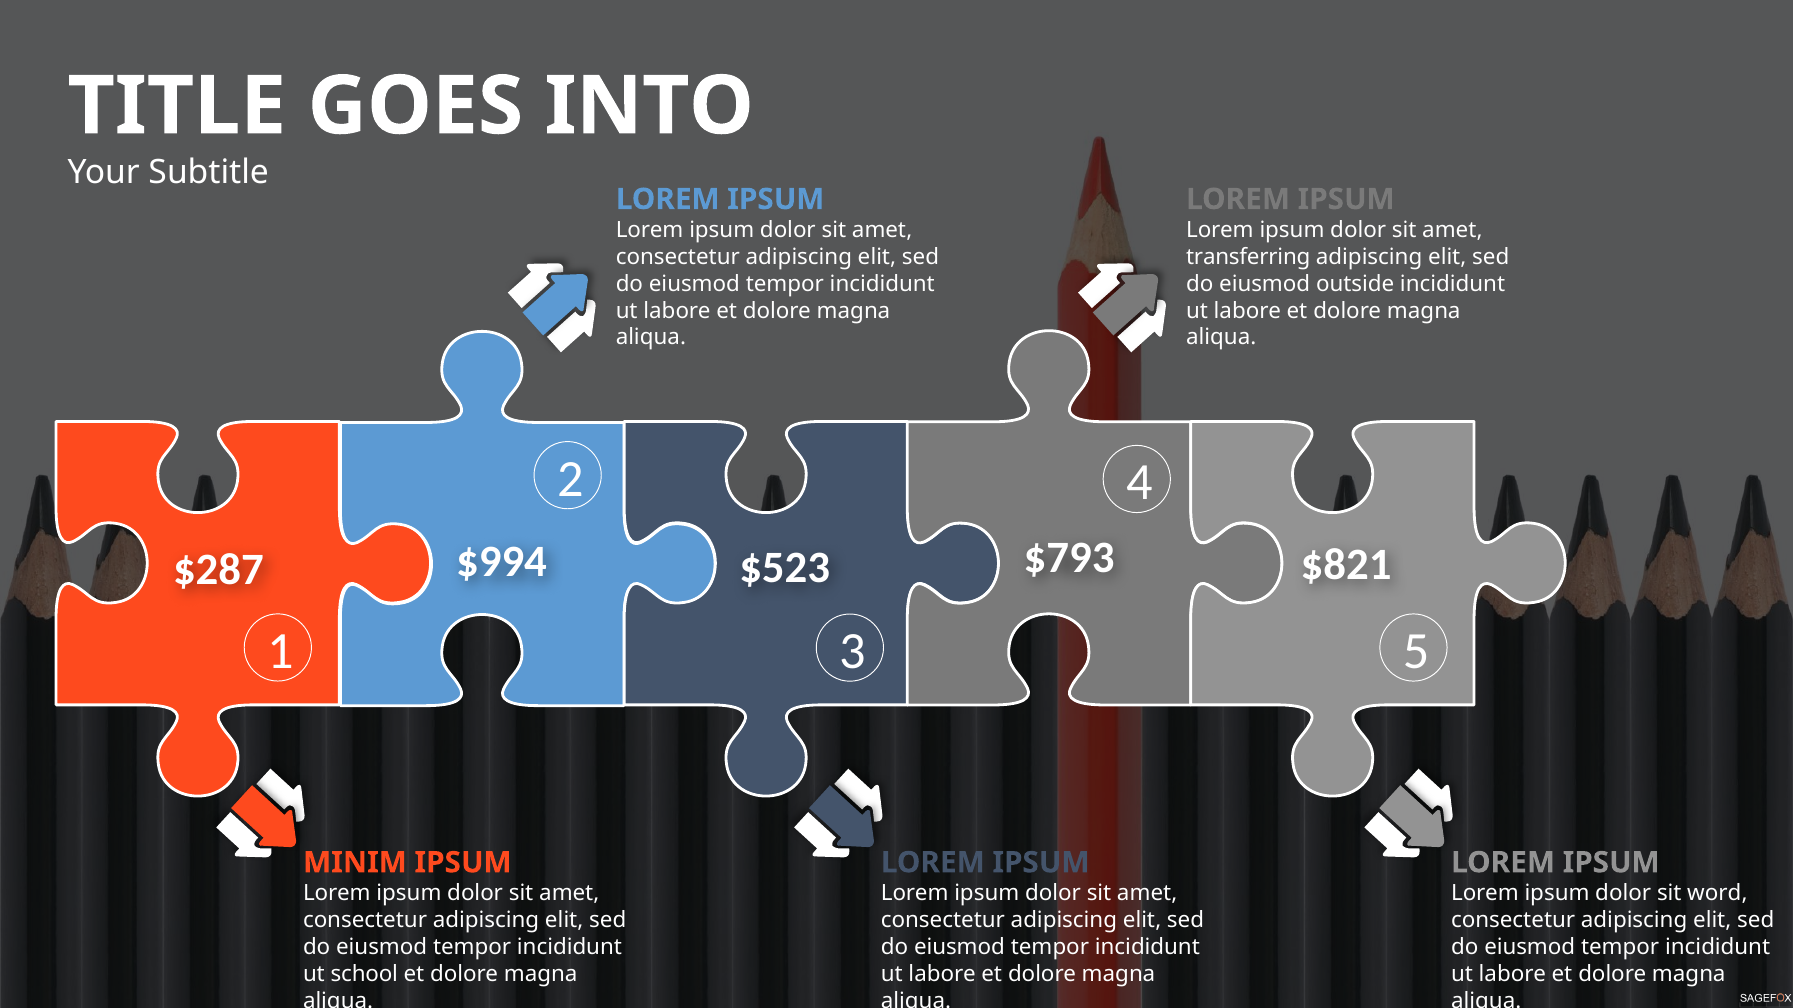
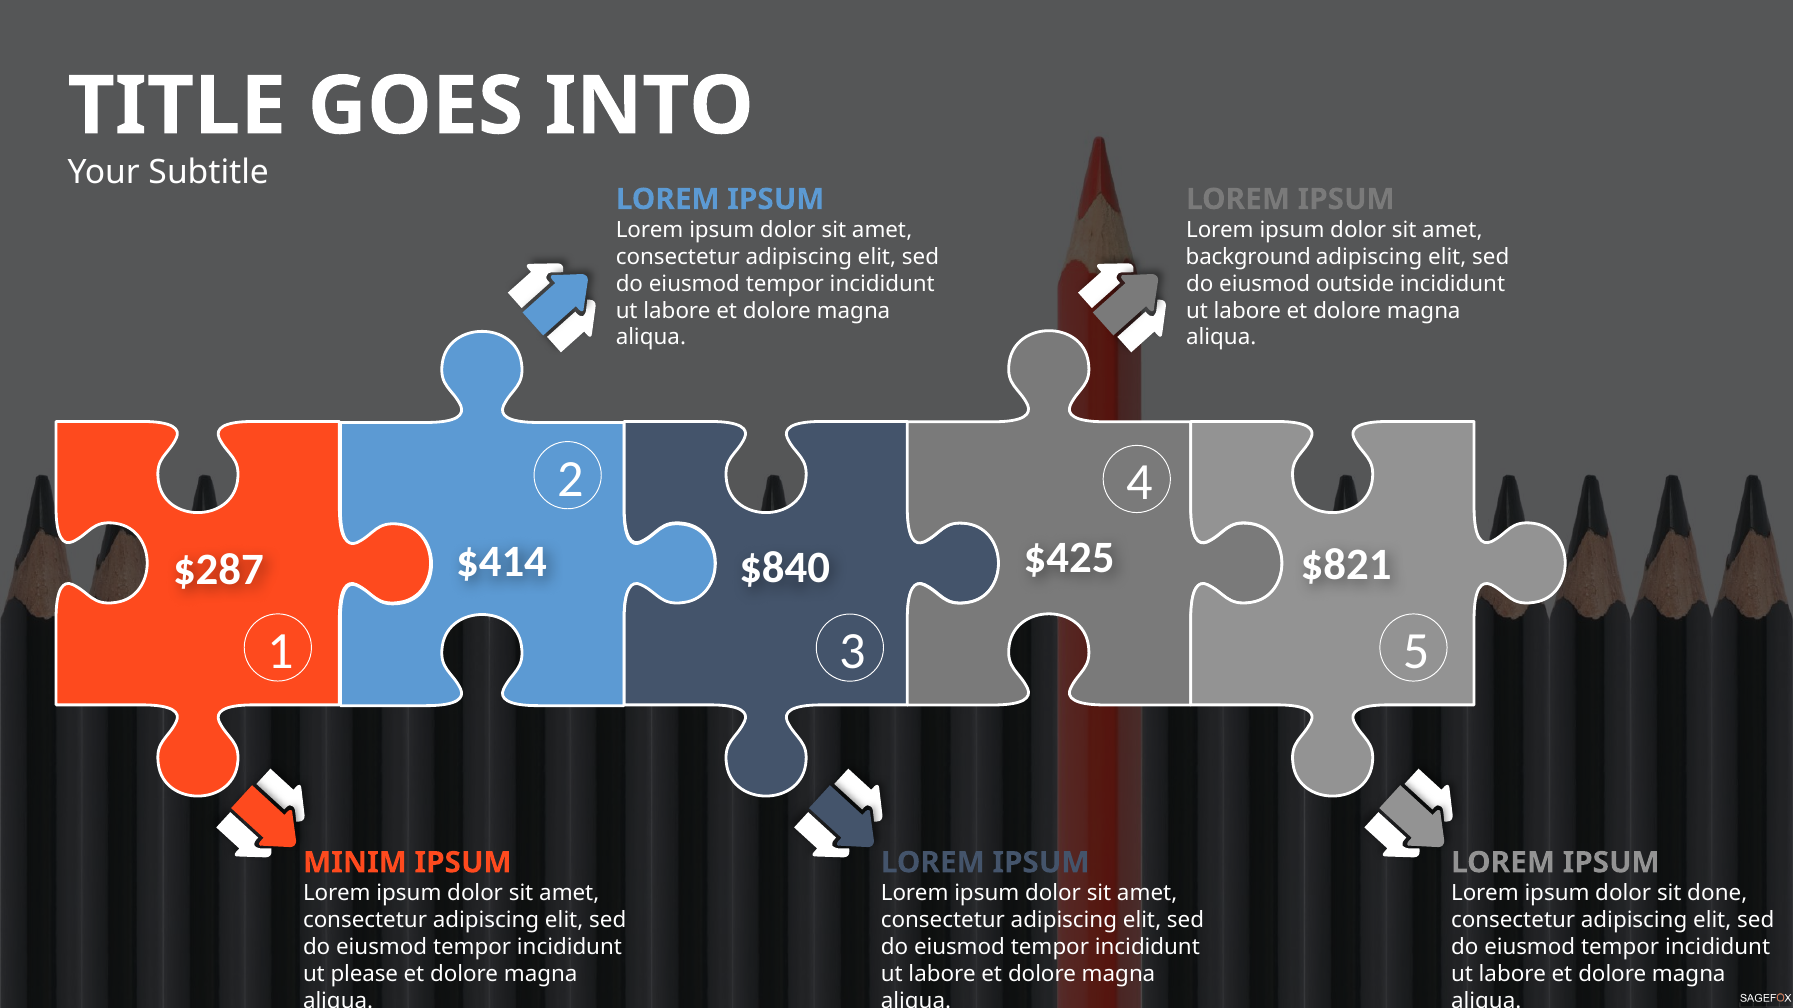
transferring: transferring -> background
$793: $793 -> $425
$994: $994 -> $414
$523: $523 -> $840
word: word -> done
school: school -> please
